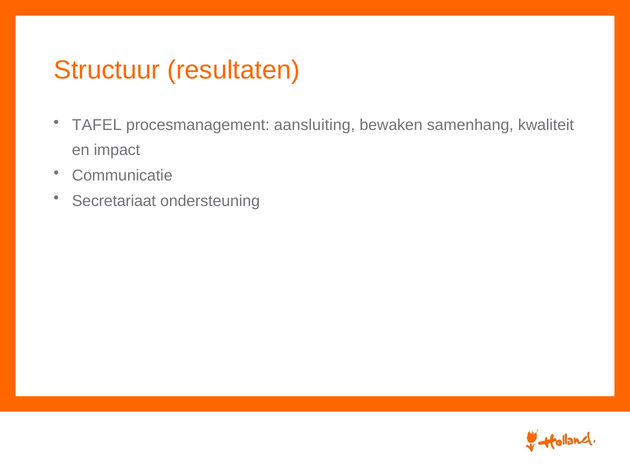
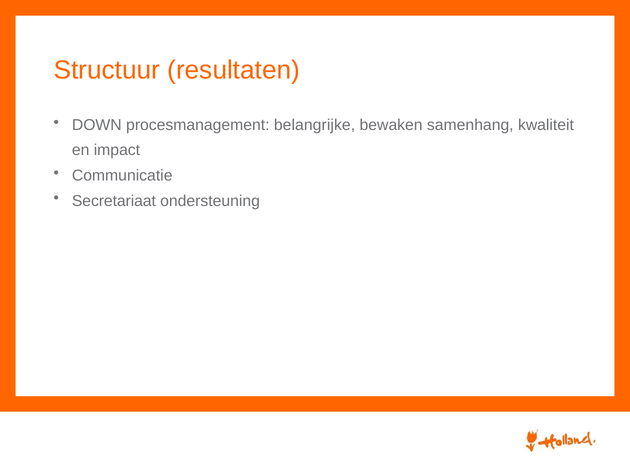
TAFEL: TAFEL -> DOWN
aansluiting: aansluiting -> belangrijke
